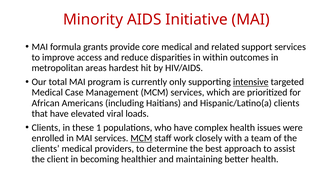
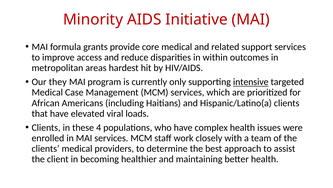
total: total -> they
1: 1 -> 4
MCM at (141, 138) underline: present -> none
